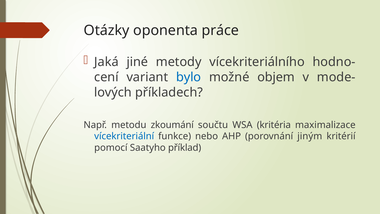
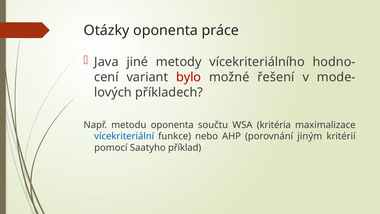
Jaká: Jaká -> Java
bylo colour: blue -> red
objem: objem -> řešení
metodu zkoumání: zkoumání -> oponenta
